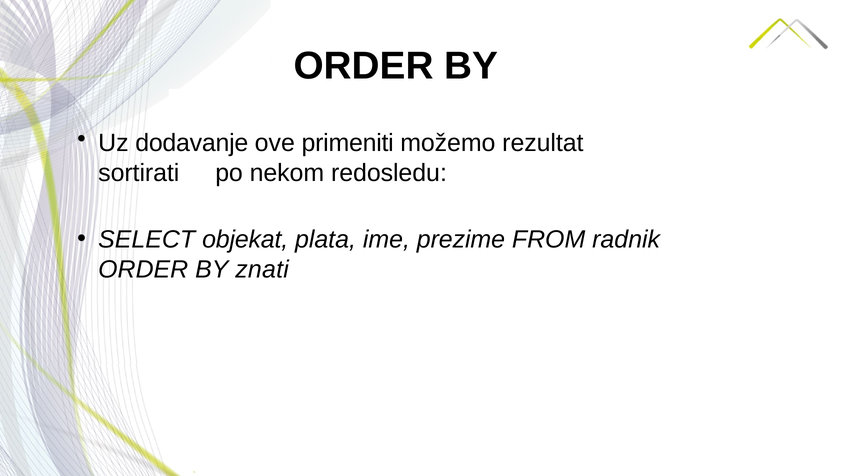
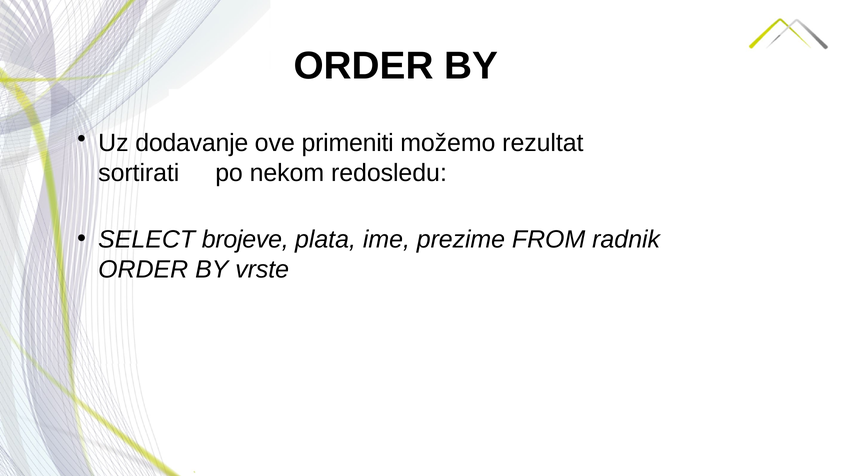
objekat: objekat -> brojeve
znati: znati -> vrste
